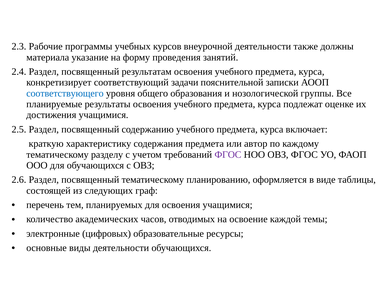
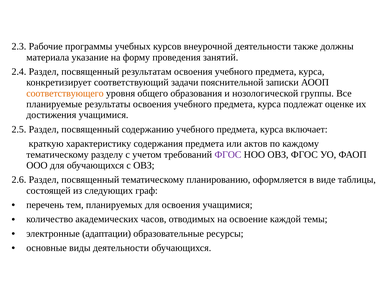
соответствующего colour: blue -> orange
автор: автор -> актов
цифровых: цифровых -> адаптации
